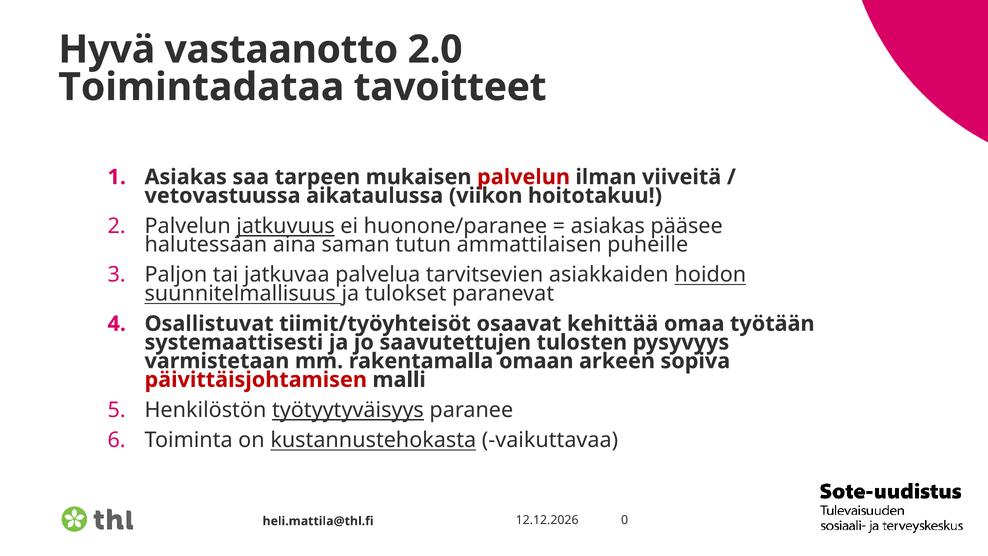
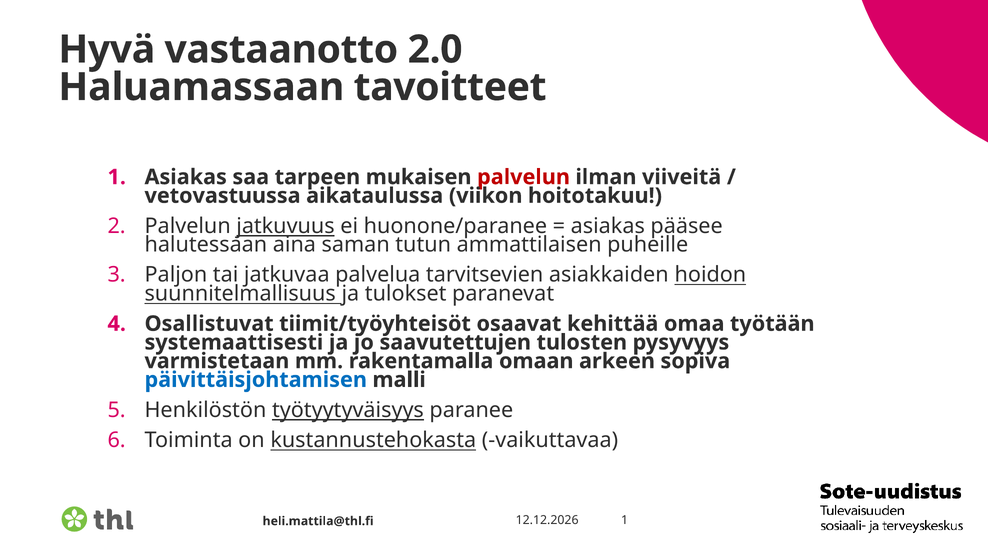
Toimintadataa: Toimintadataa -> Haluamassaan
päivittäisjohtamisen colour: red -> blue
0 at (625, 520): 0 -> 1
